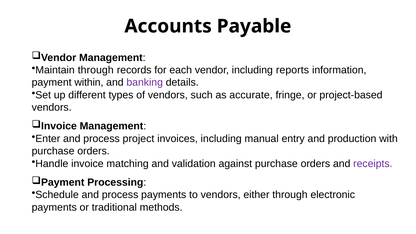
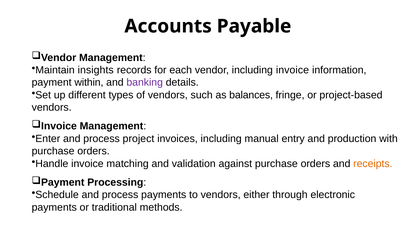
Maintain through: through -> insights
including reports: reports -> invoice
accurate: accurate -> balances
receipts colour: purple -> orange
